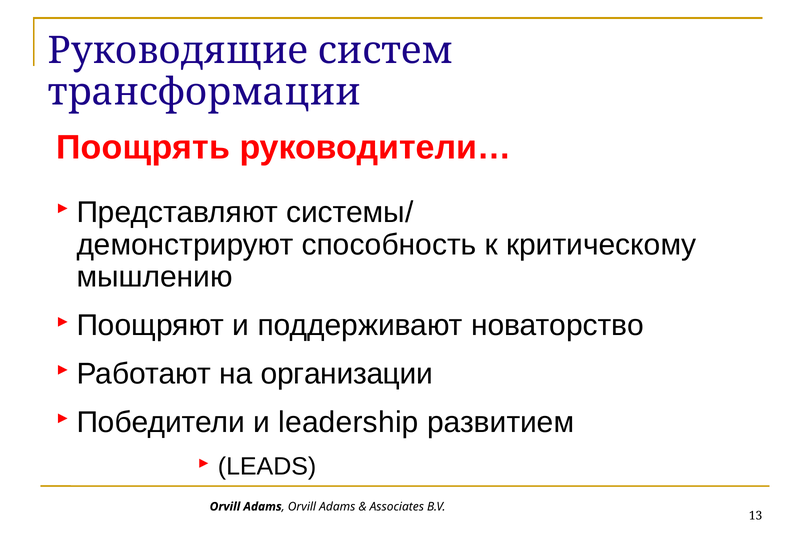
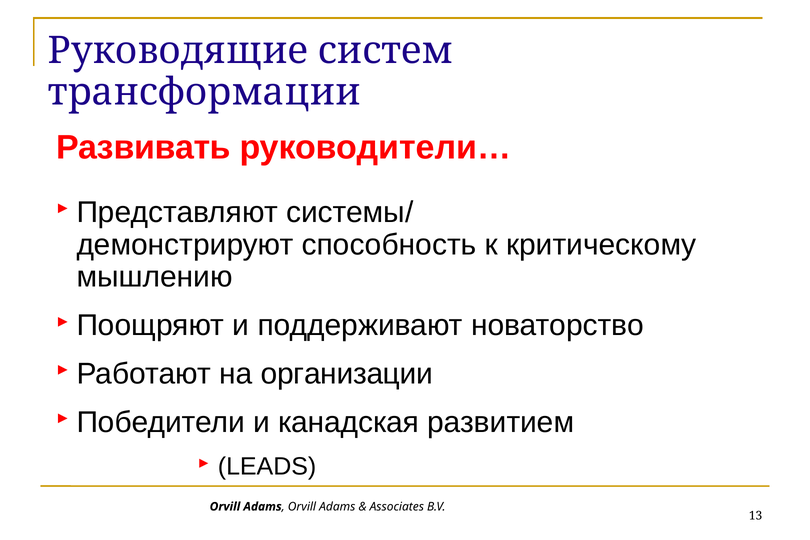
Поощрять: Поощрять -> Развивать
leadership: leadership -> канадская
